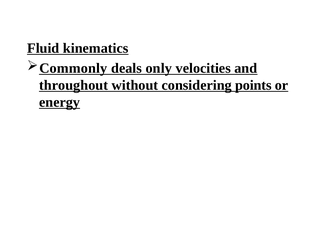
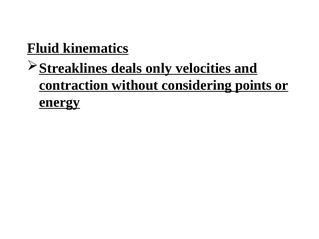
Commonly: Commonly -> Streaklines
throughout: throughout -> contraction
